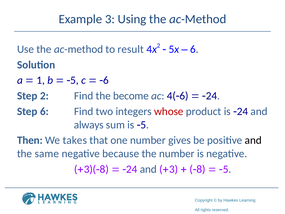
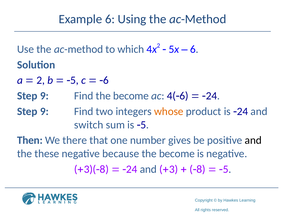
Example 3: 3 -> 6
result: result -> which
1 at (41, 80): 1 -> 2
2 at (44, 96): 2 -> 9
6 at (44, 111): 6 -> 9
whose colour: red -> orange
always: always -> switch
takes: takes -> there
same: same -> these
because the number: number -> become
